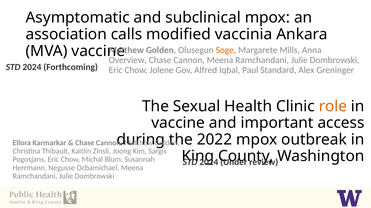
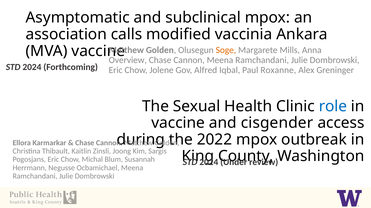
Standard: Standard -> Roxanne
role colour: orange -> blue
important: important -> cisgender
